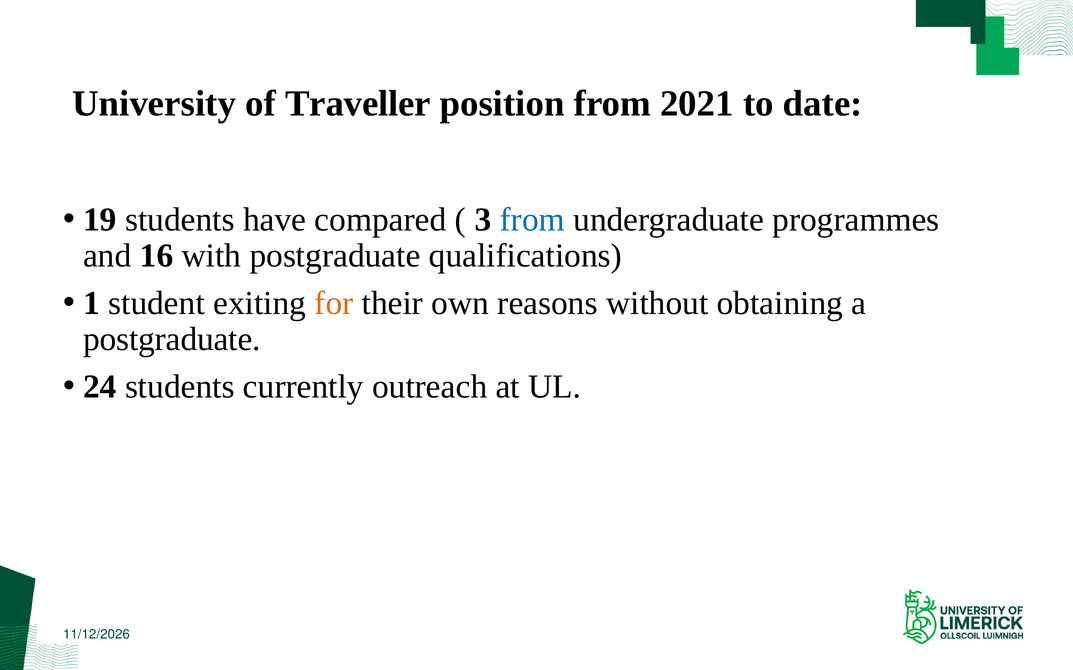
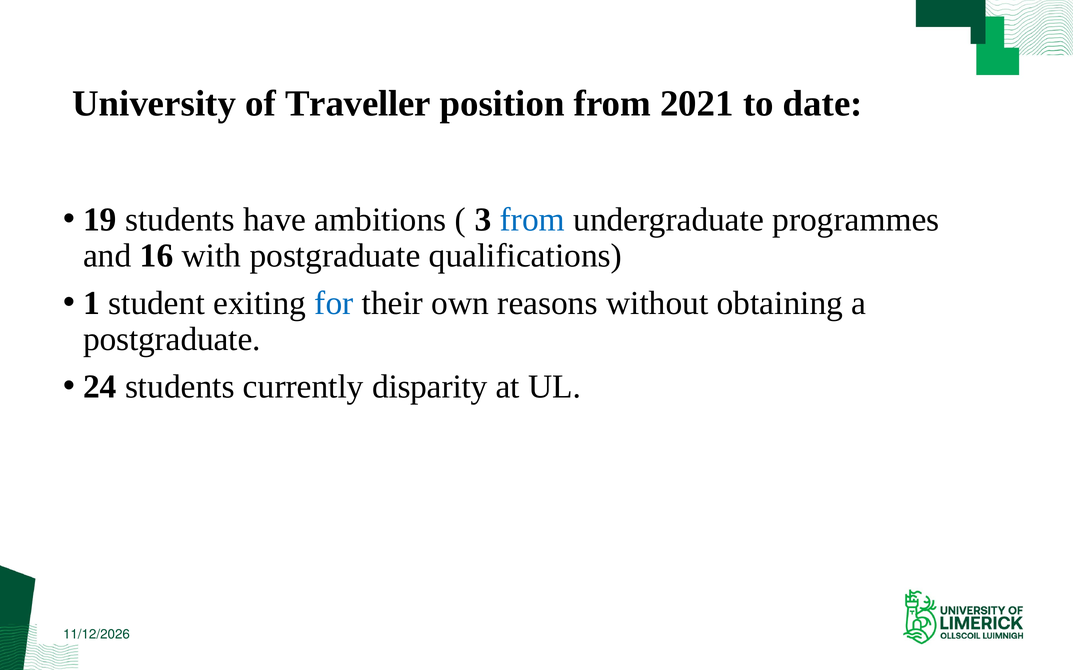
compared: compared -> ambitions
for colour: orange -> blue
outreach: outreach -> disparity
